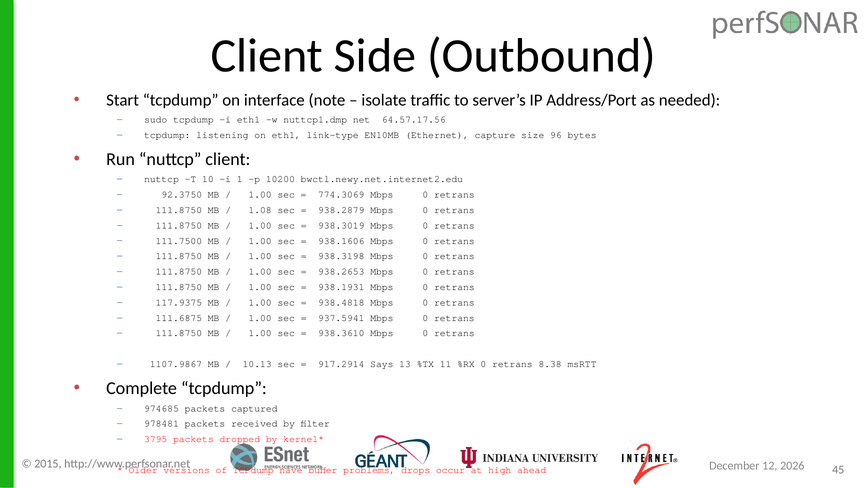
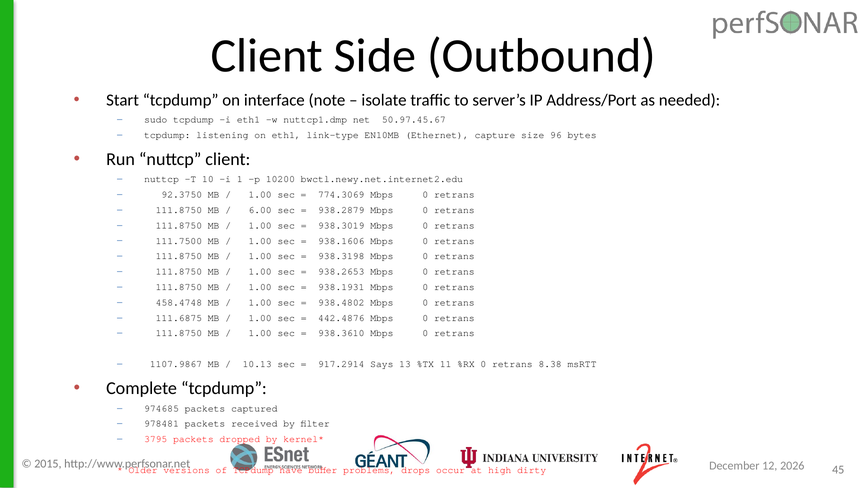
64.57.17.56: 64.57.17.56 -> 50.97.45.67
1.08: 1.08 -> 6.00
117.9375: 117.9375 -> 458.4748
938.4818: 938.4818 -> 938.4802
937.5941: 937.5941 -> 442.4876
ahead: ahead -> dirty
